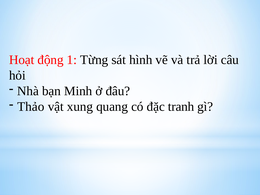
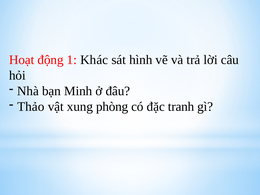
Từng: Từng -> Khác
quang: quang -> phòng
